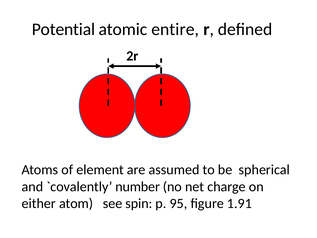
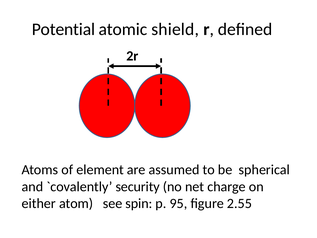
entire: entire -> shield
number: number -> security
1.91: 1.91 -> 2.55
